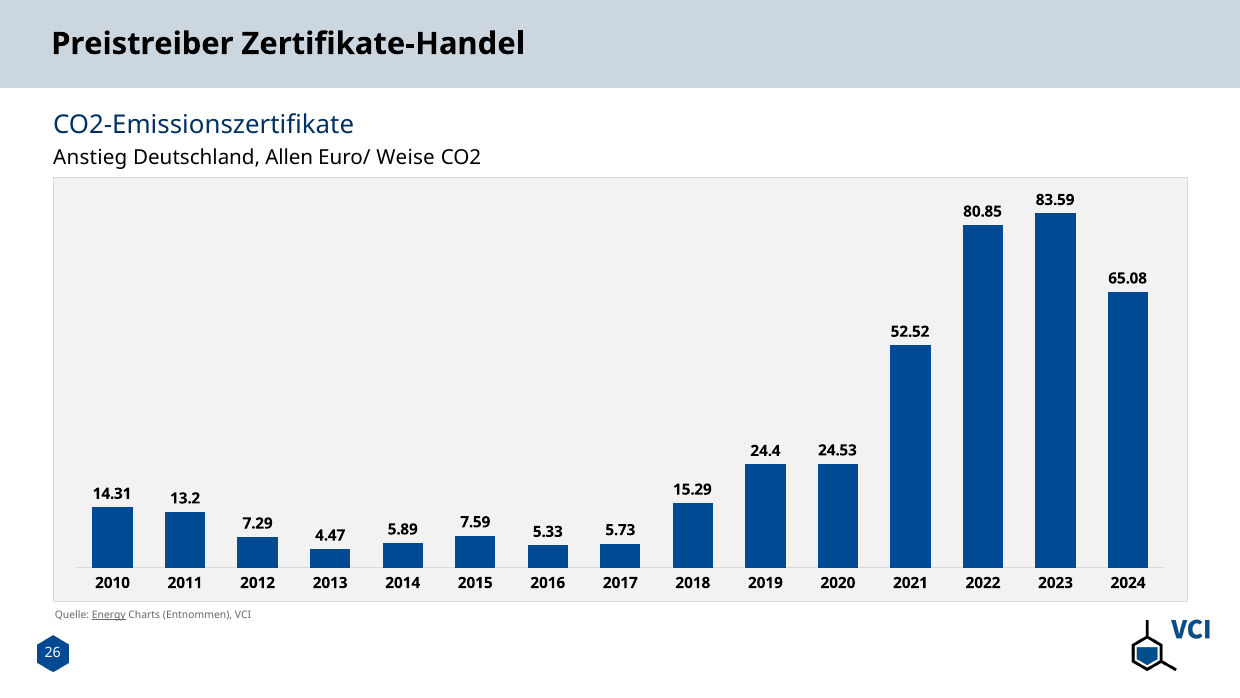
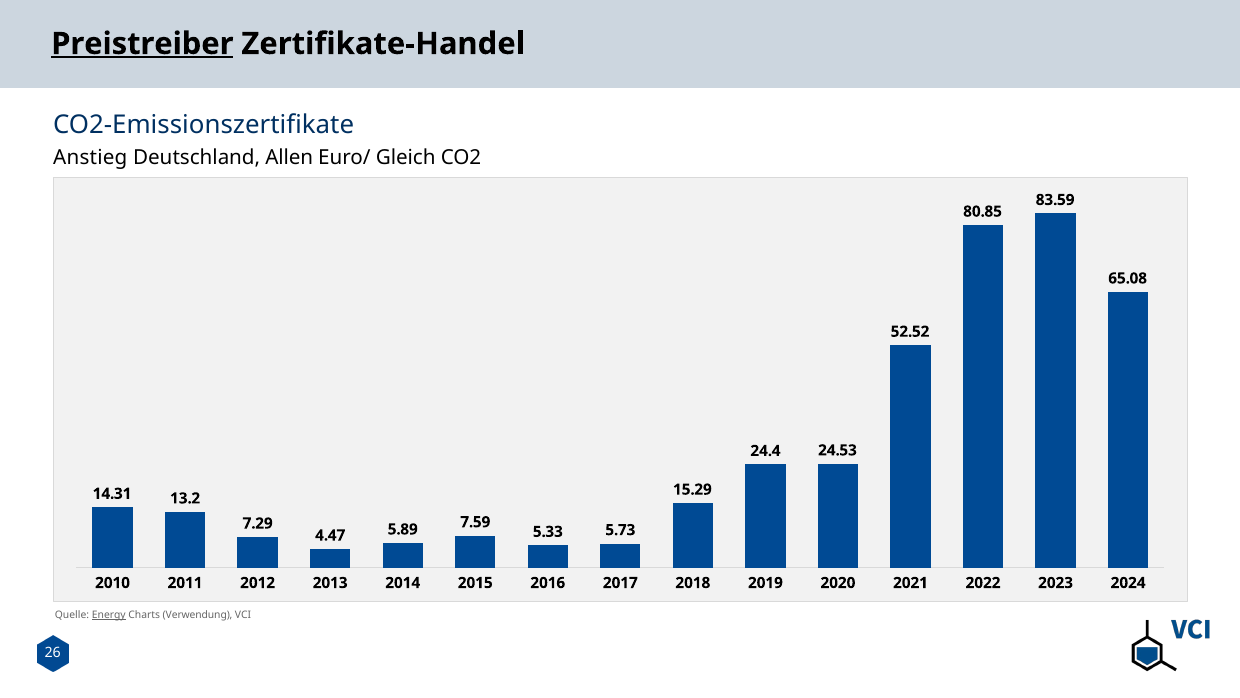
Preistreiber underline: none -> present
Weise: Weise -> Gleich
Entnommen: Entnommen -> Verwendung
